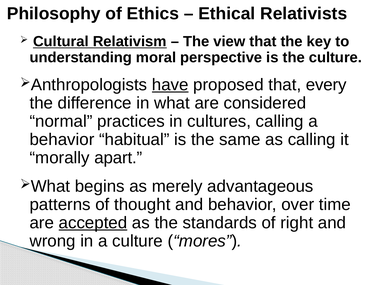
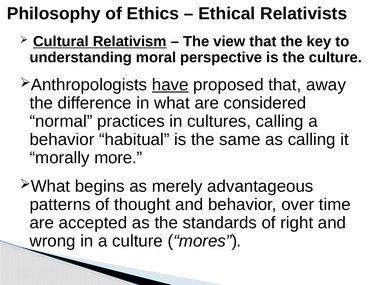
every: every -> away
apart: apart -> more
accepted underline: present -> none
